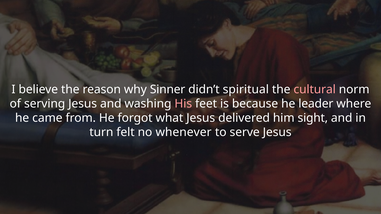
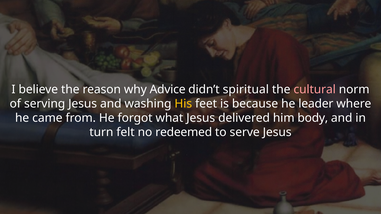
Sinner: Sinner -> Advice
His colour: pink -> yellow
sight: sight -> body
whenever: whenever -> redeemed
